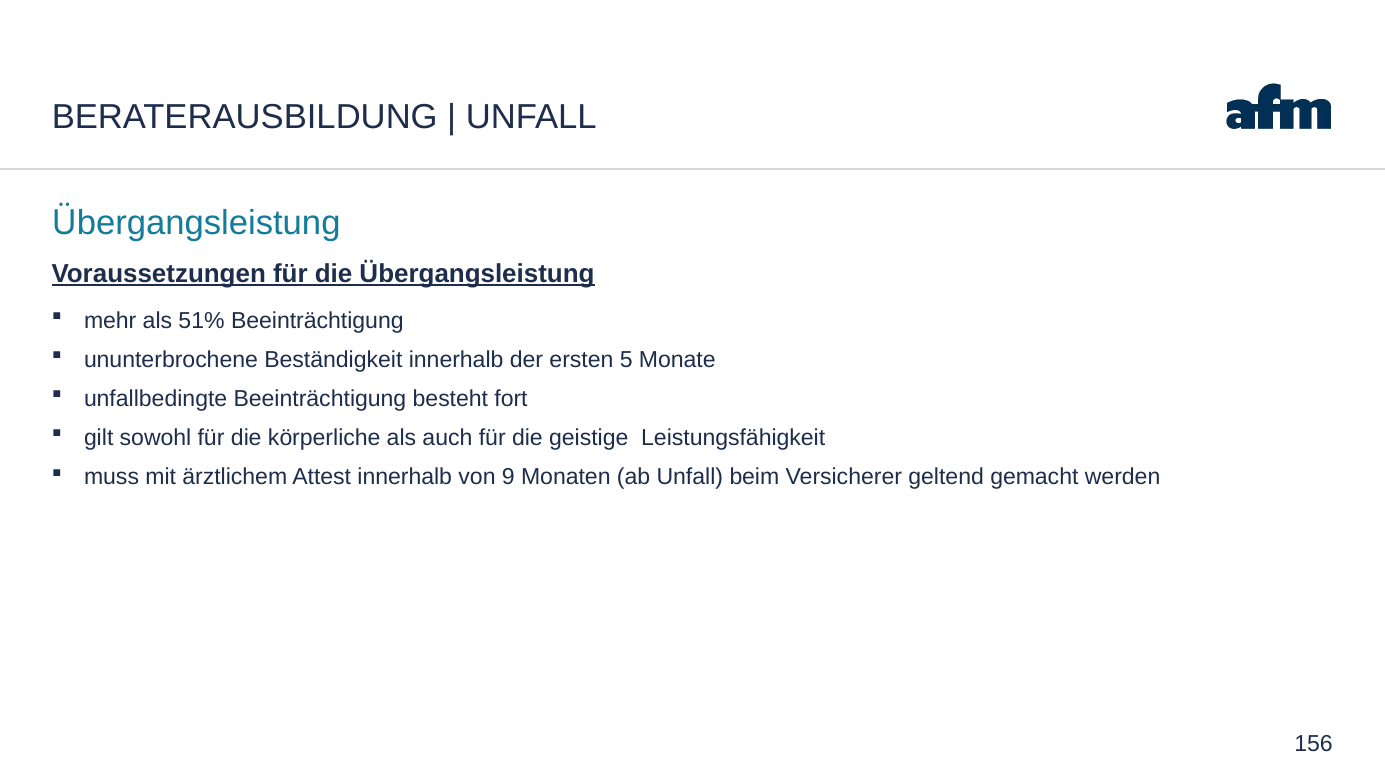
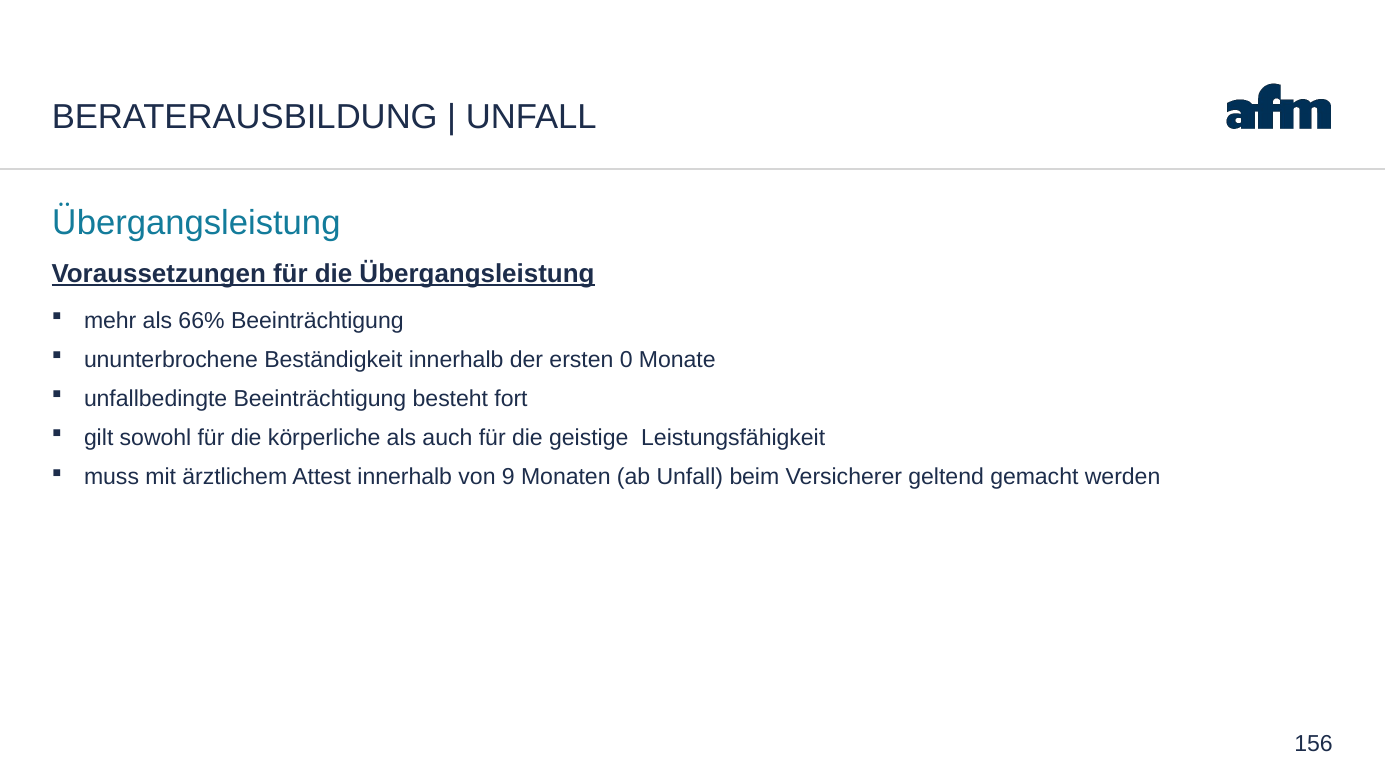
51%: 51% -> 66%
5: 5 -> 0
